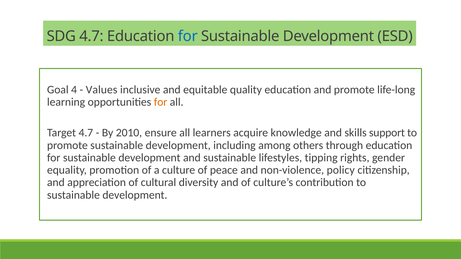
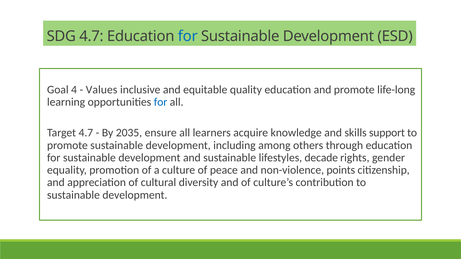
for at (161, 102) colour: orange -> blue
2010: 2010 -> 2035
tipping: tipping -> decade
policy: policy -> points
